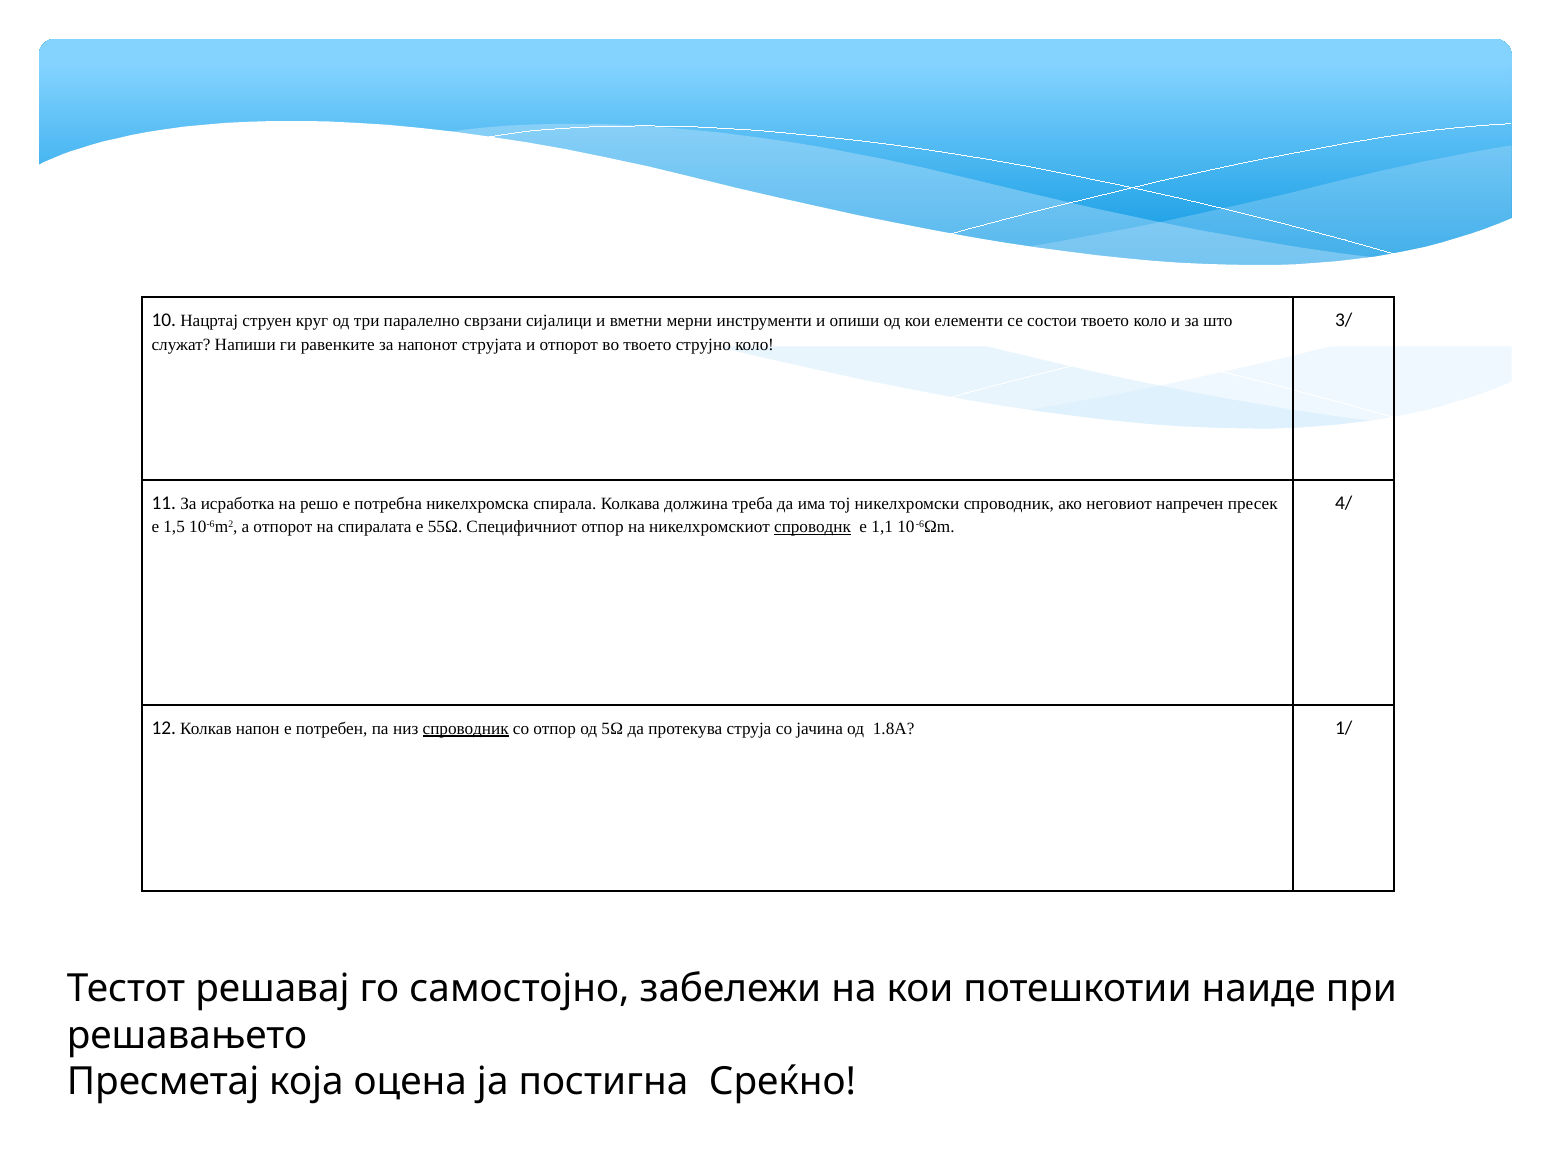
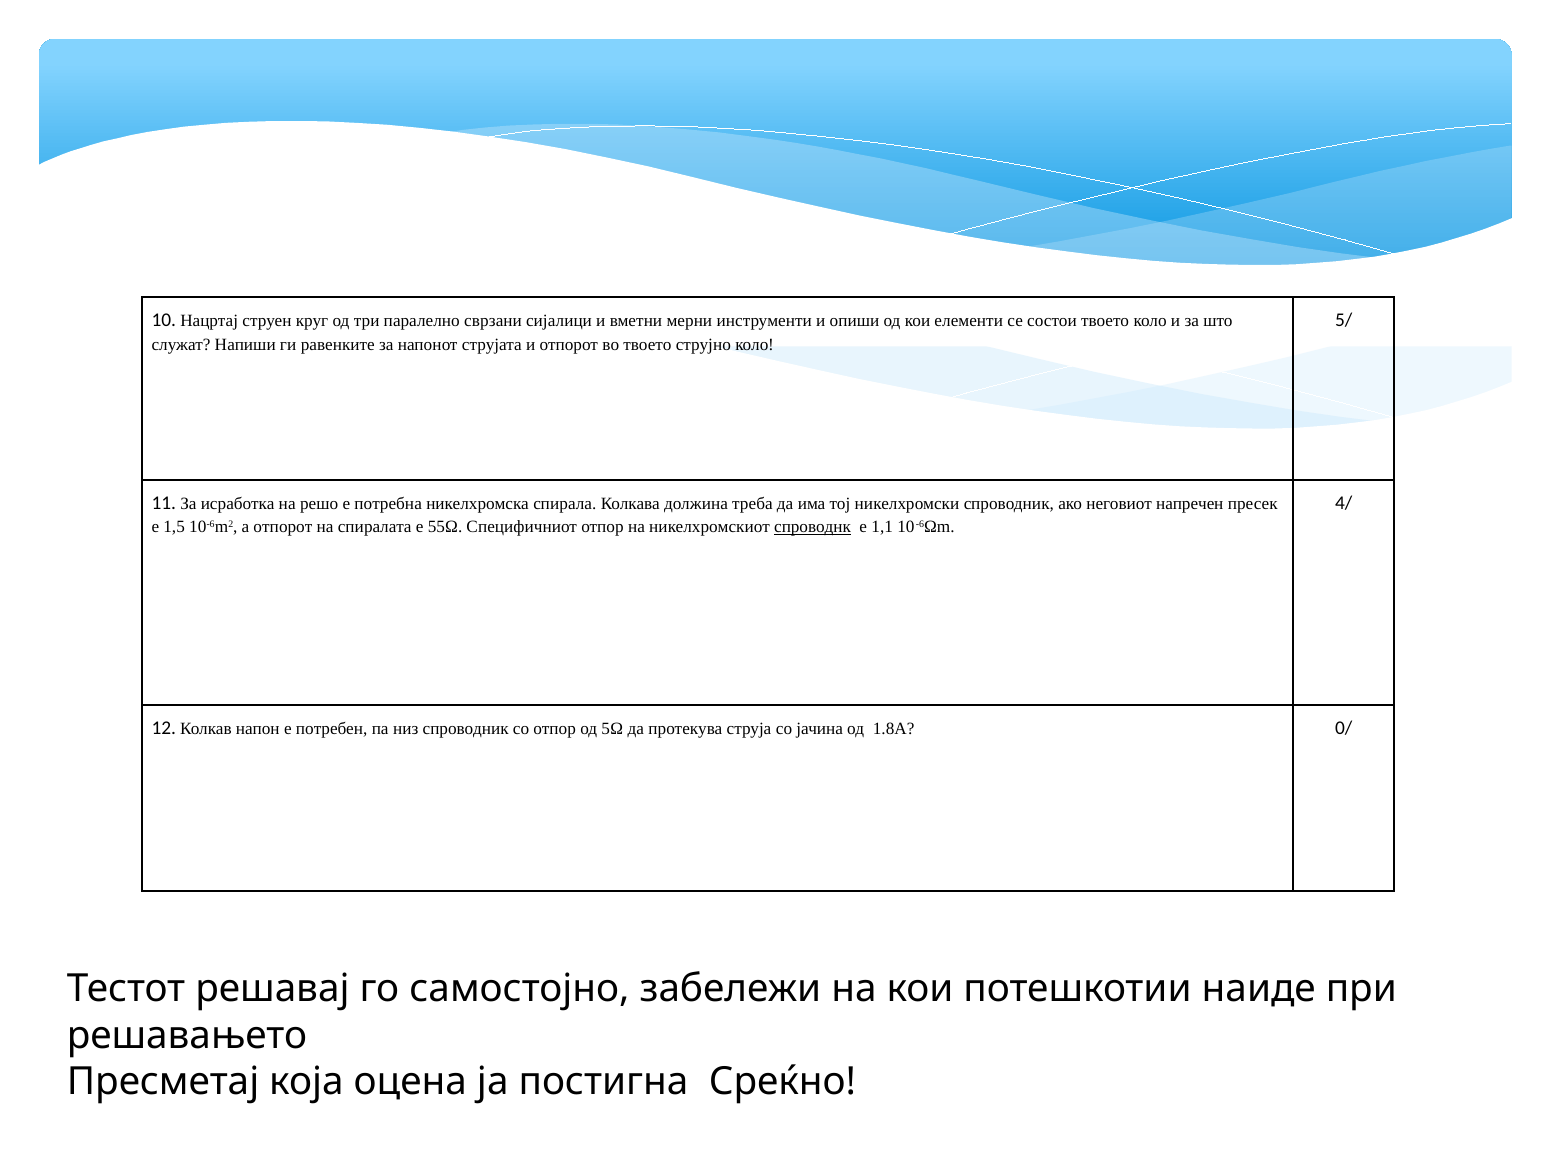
3/: 3/ -> 5/
спроводник at (466, 728) underline: present -> none
1/: 1/ -> 0/
